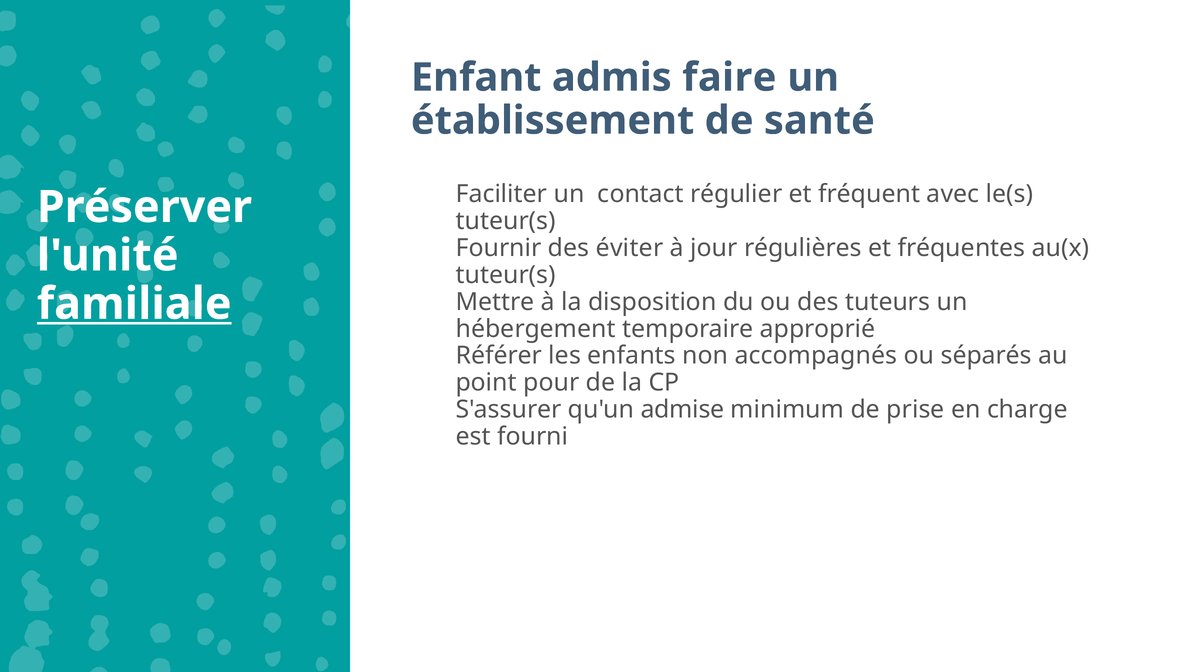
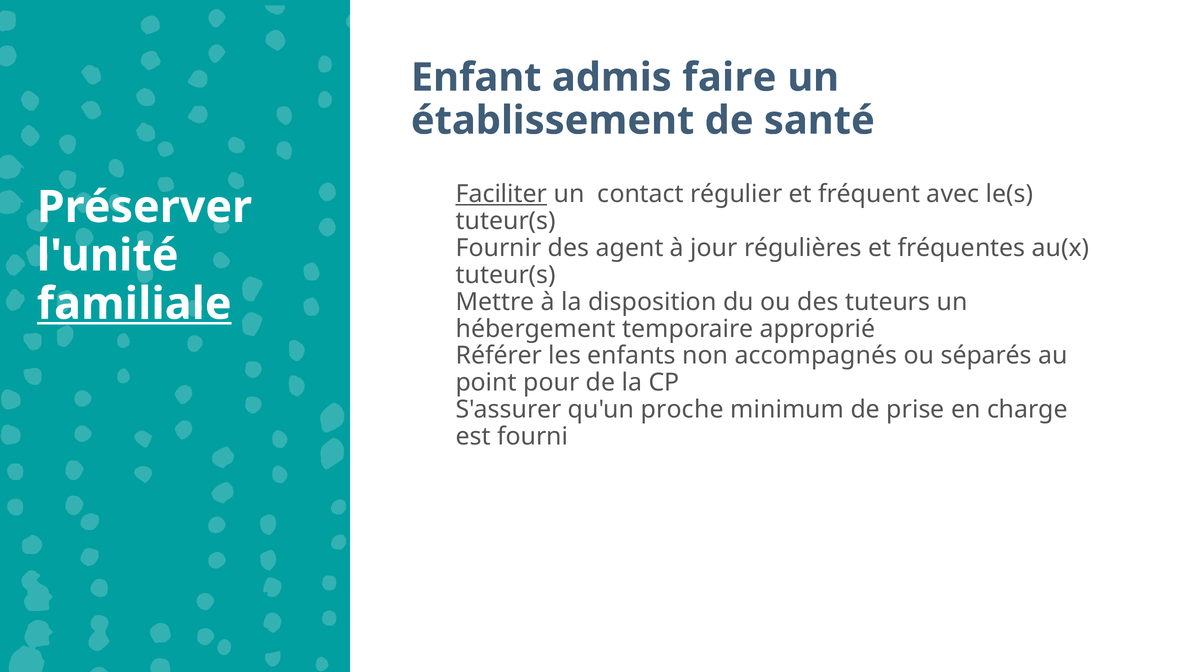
Faciliter underline: none -> present
éviter: éviter -> agent
admise: admise -> proche
